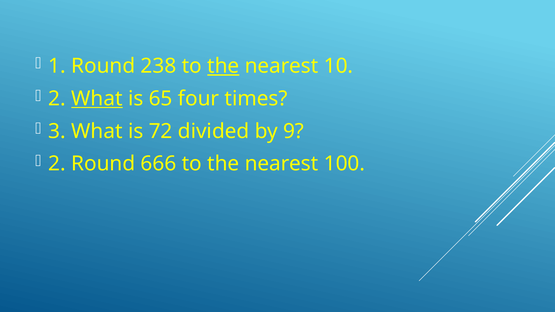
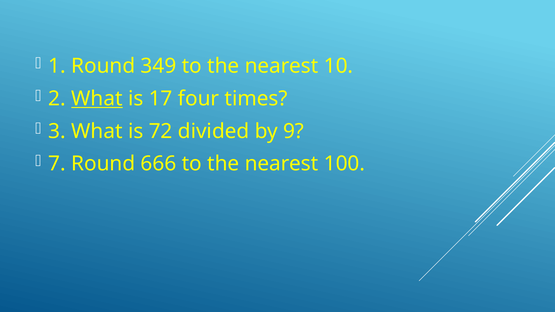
238: 238 -> 349
the at (223, 66) underline: present -> none
65: 65 -> 17
2 at (57, 164): 2 -> 7
